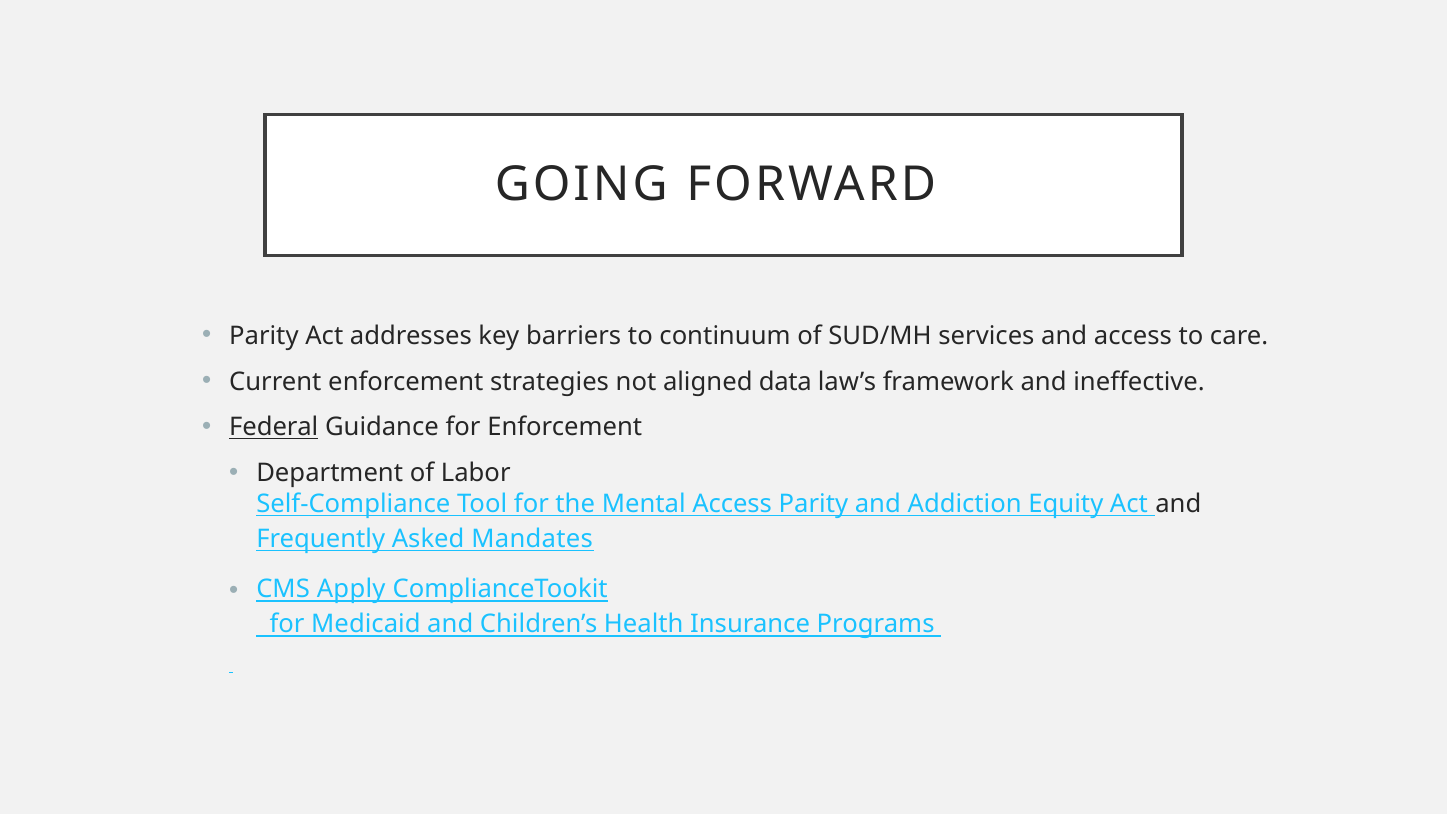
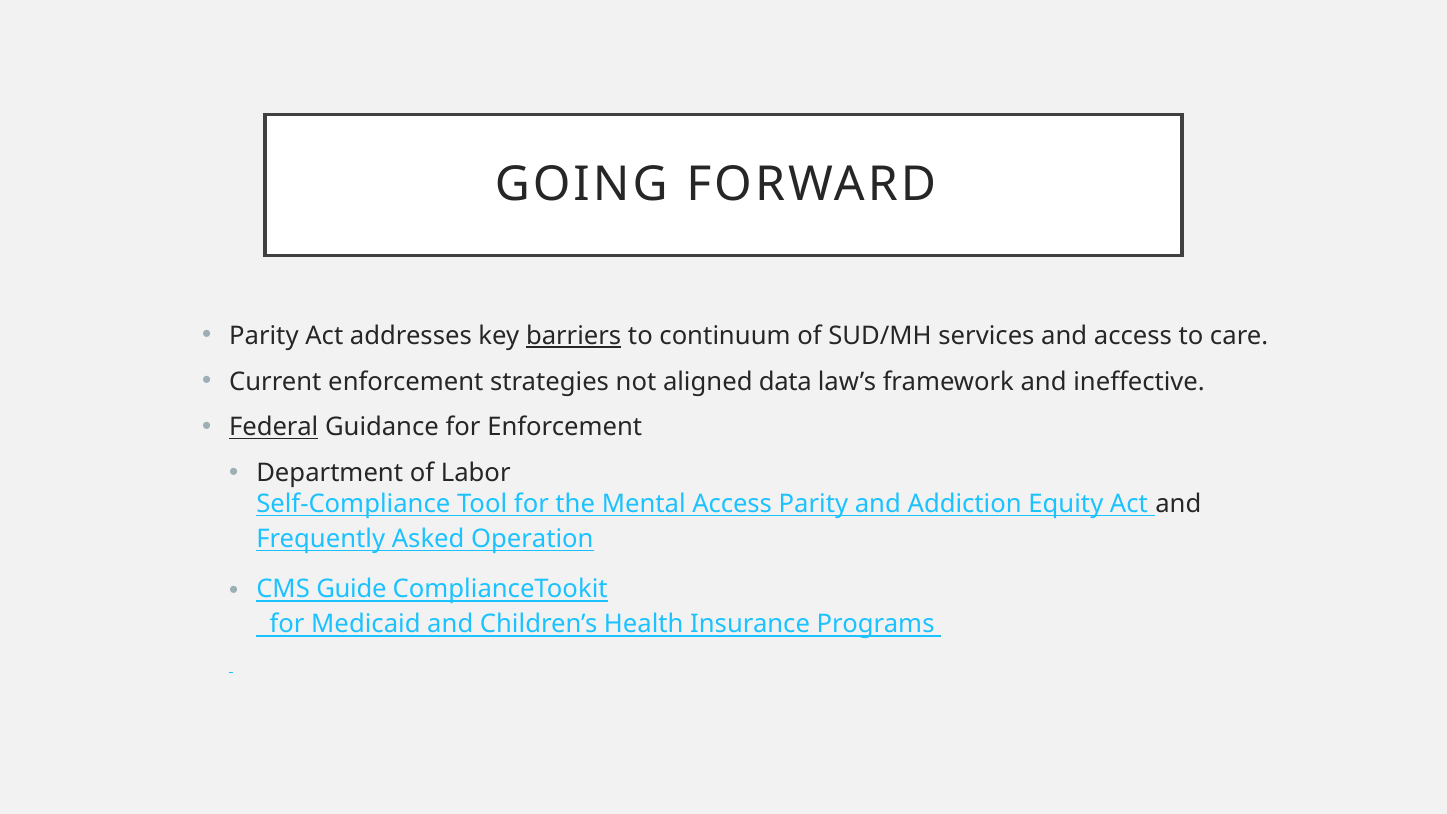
barriers underline: none -> present
Mandates: Mandates -> Operation
Apply: Apply -> Guide
